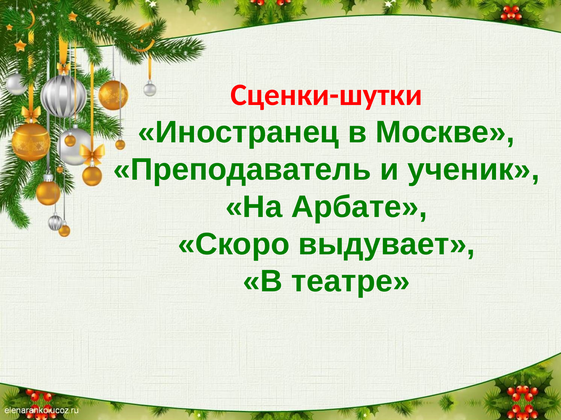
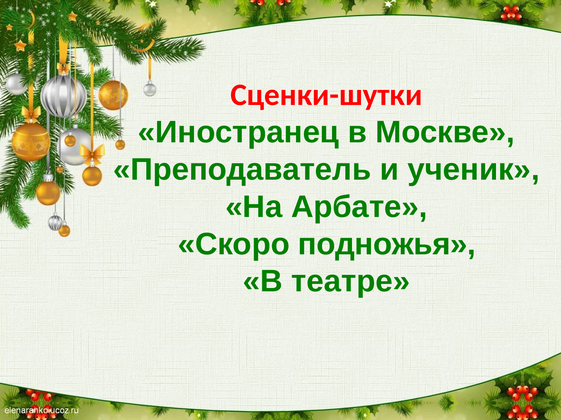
выдувает: выдувает -> подножья
